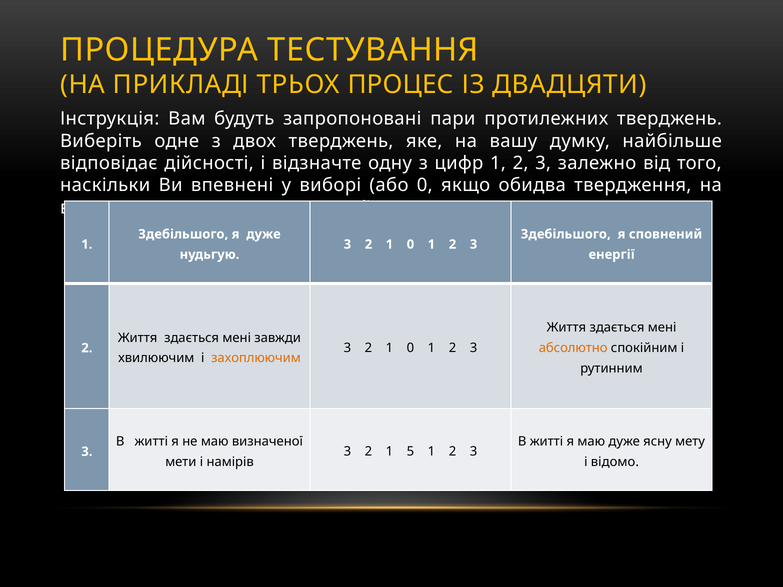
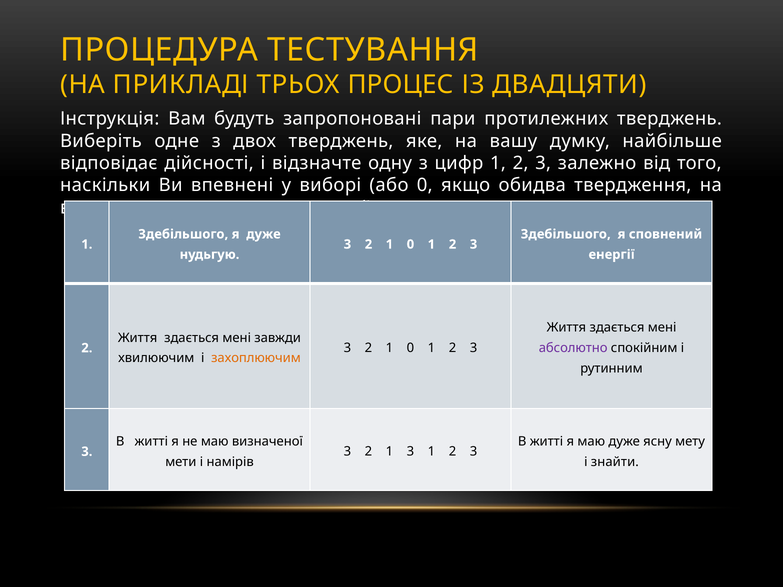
абсолютно colour: orange -> purple
1 5: 5 -> 3
відомо: відомо -> знайти
